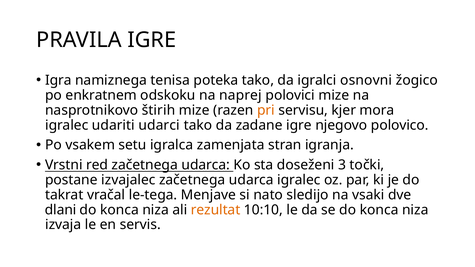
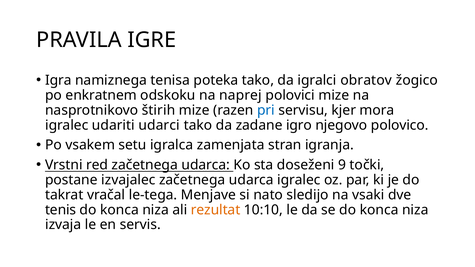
osnovni: osnovni -> obratov
pri colour: orange -> blue
zadane igre: igre -> igro
3: 3 -> 9
dlani: dlani -> tenis
